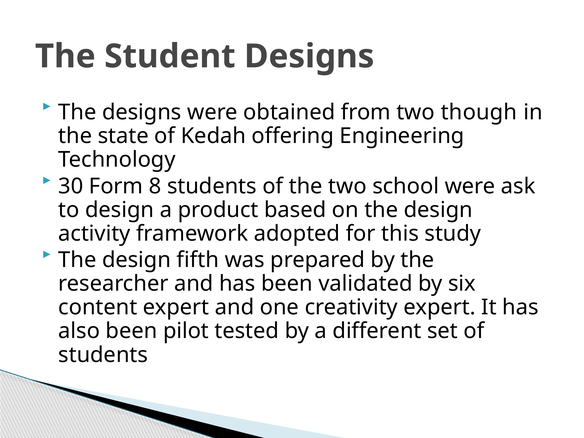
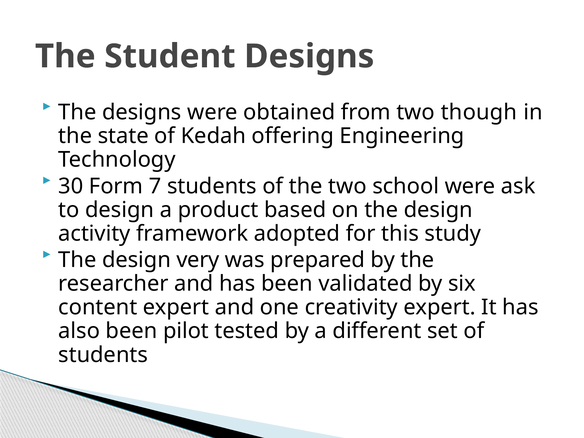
8: 8 -> 7
fifth: fifth -> very
